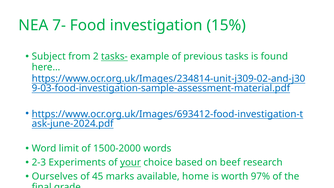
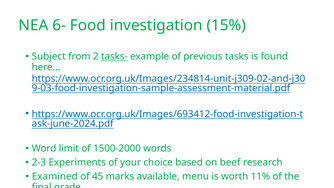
7-: 7- -> 6-
your underline: present -> none
Ourselves: Ourselves -> Examined
home: home -> menu
97%: 97% -> 11%
